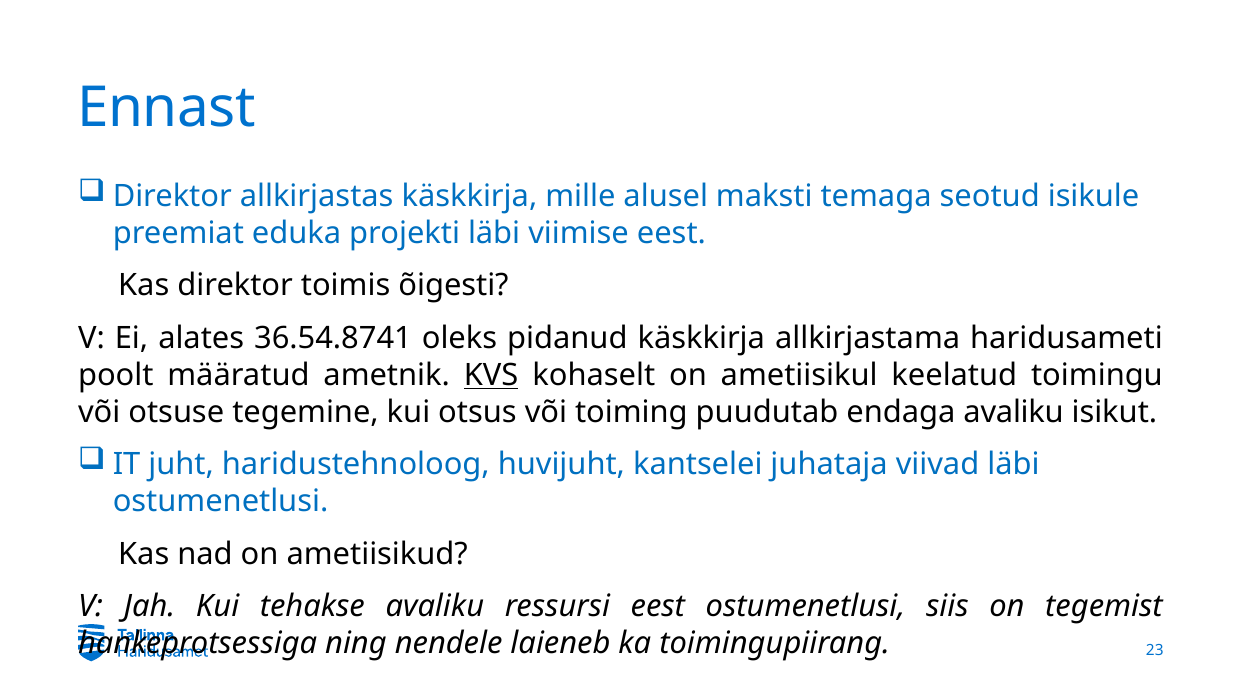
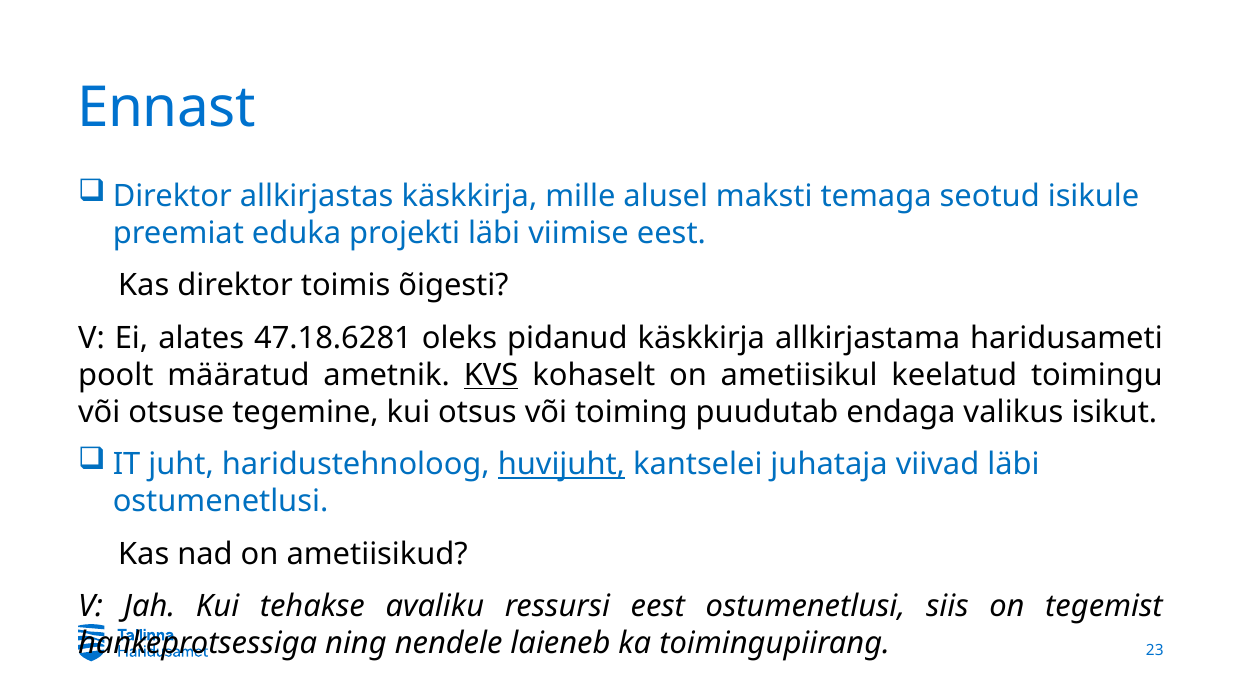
36.54.8741: 36.54.8741 -> 47.18.6281
endaga avaliku: avaliku -> valikus
huvijuht underline: none -> present
